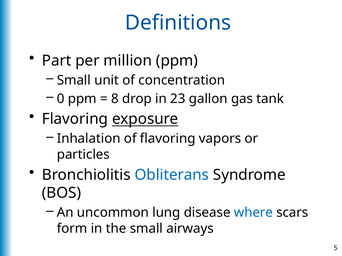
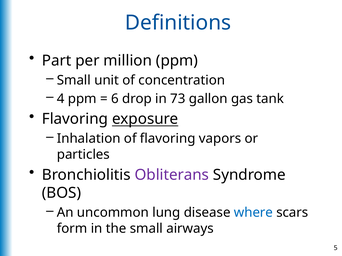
0: 0 -> 4
8: 8 -> 6
23: 23 -> 73
Obliterans colour: blue -> purple
